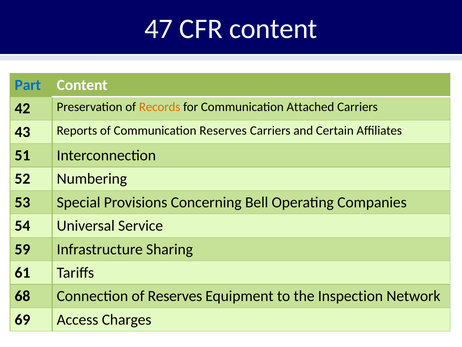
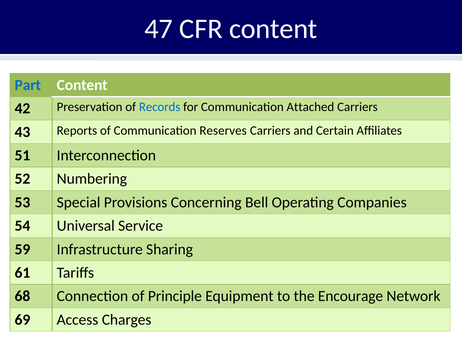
Records colour: orange -> blue
of Reserves: Reserves -> Principle
Inspection: Inspection -> Encourage
